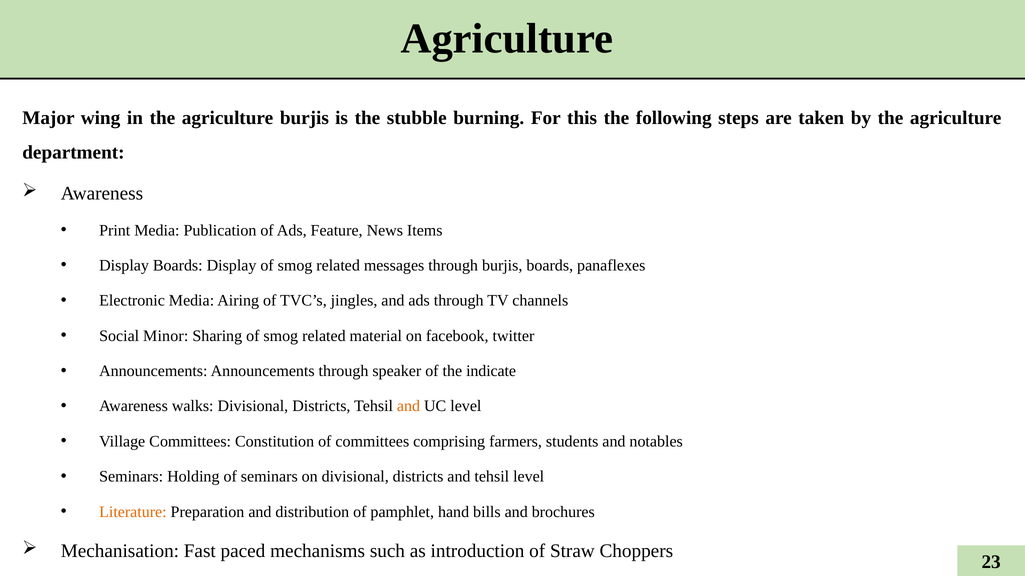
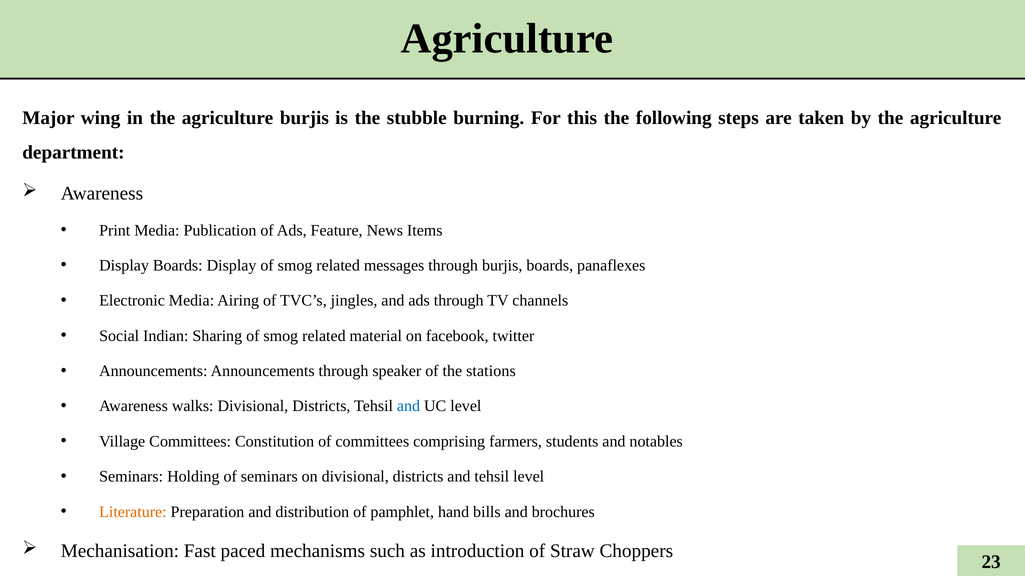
Minor: Minor -> Indian
indicate: indicate -> stations
and at (409, 407) colour: orange -> blue
